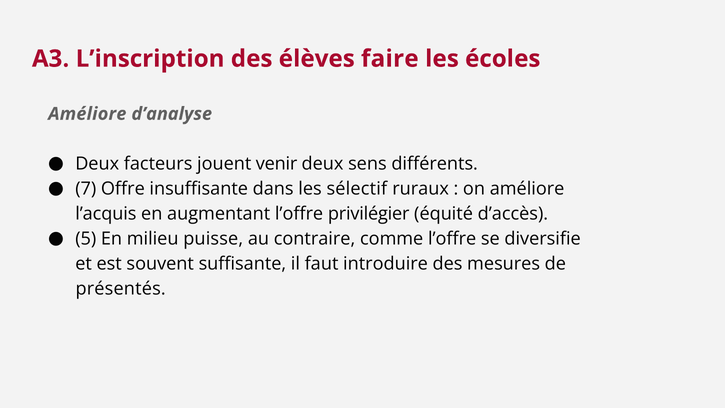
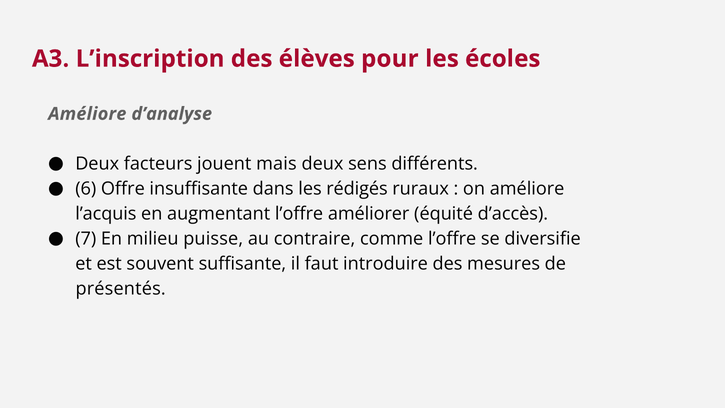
faire: faire -> pour
venir: venir -> mais
7: 7 -> 6
sélectif: sélectif -> rédigés
privilégier: privilégier -> améliorer
5: 5 -> 7
